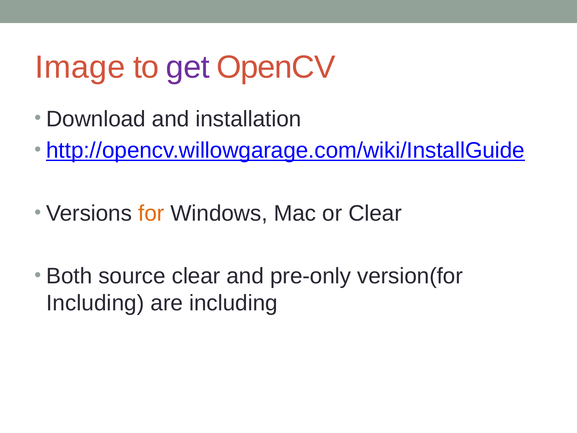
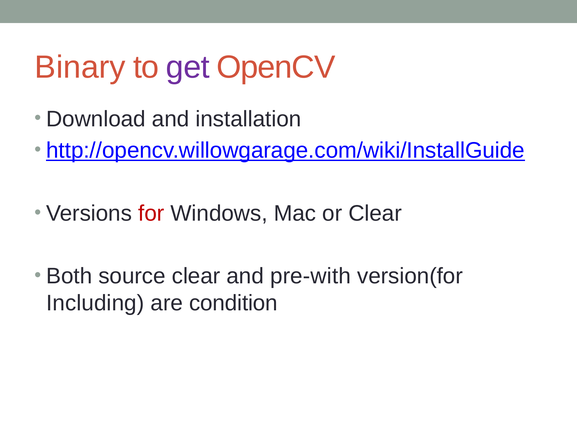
Image: Image -> Binary
for colour: orange -> red
pre-only: pre-only -> pre-with
are including: including -> condition
